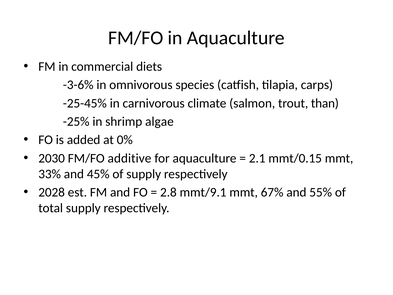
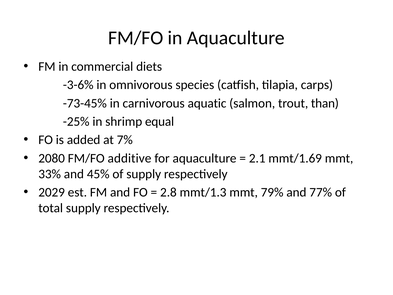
-25-45%: -25-45% -> -73-45%
climate: climate -> aquatic
algae: algae -> equal
0%: 0% -> 7%
2030: 2030 -> 2080
mmt/0.15: mmt/0.15 -> mmt/1.69
2028: 2028 -> 2029
mmt/9.1: mmt/9.1 -> mmt/1.3
67%: 67% -> 79%
55%: 55% -> 77%
